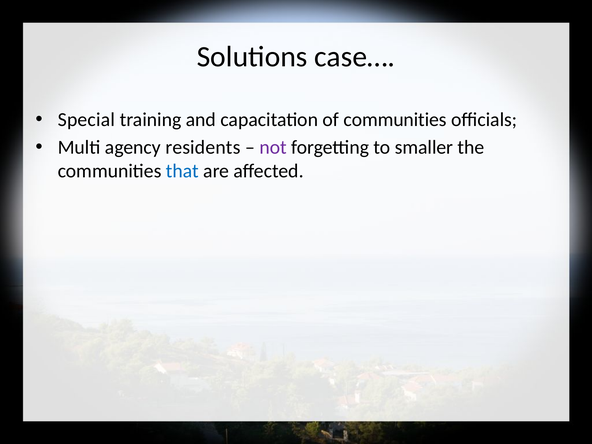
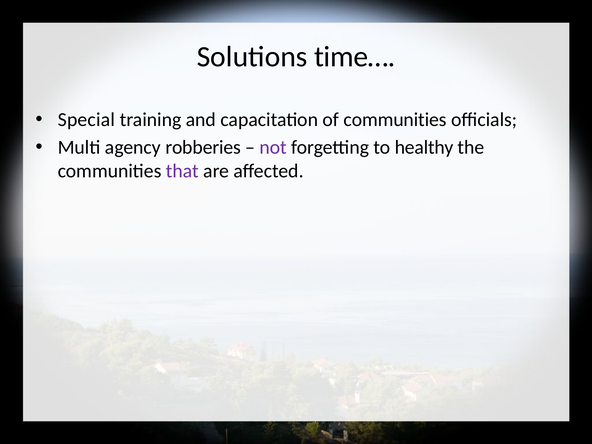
case…: case… -> time…
residents: residents -> robberies
smaller: smaller -> healthy
that colour: blue -> purple
